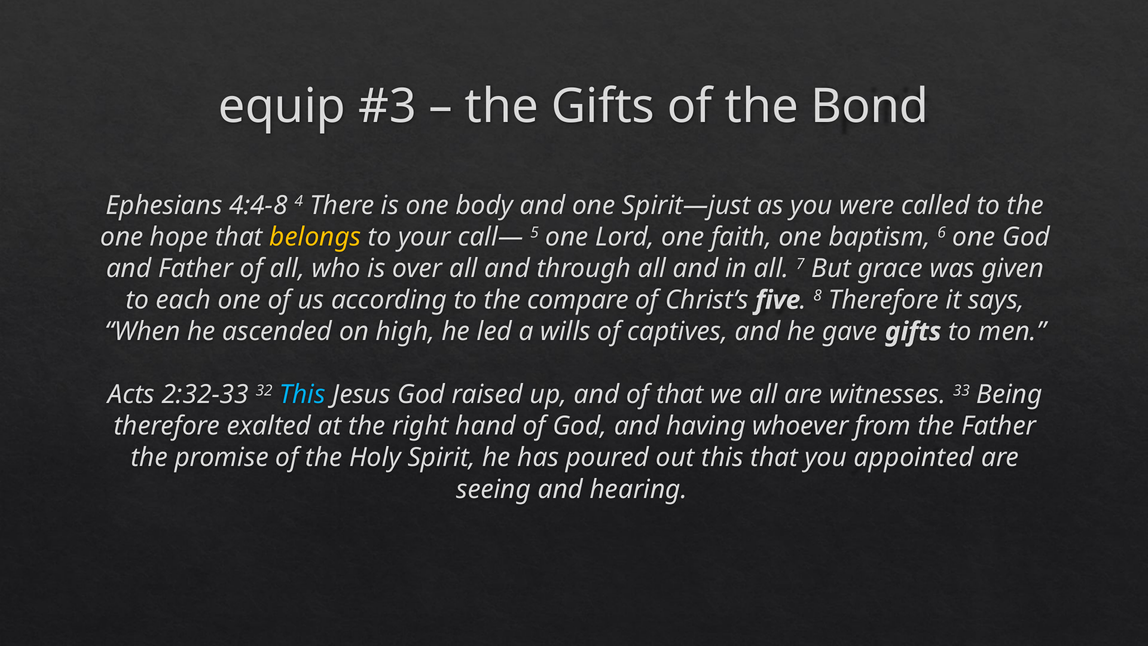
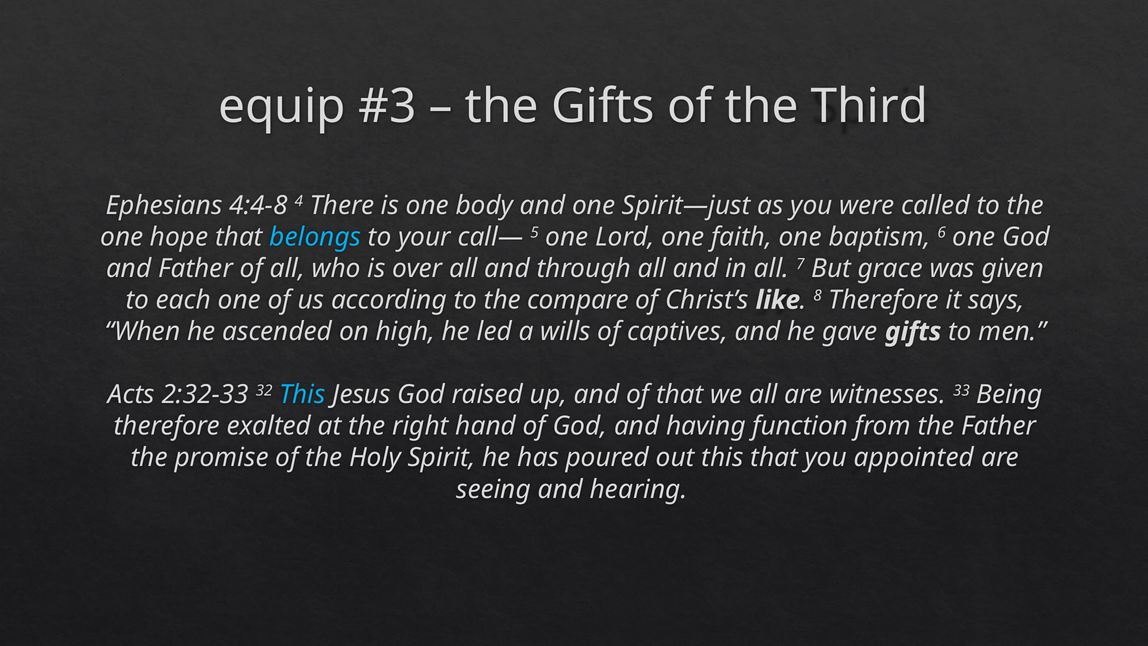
Bond: Bond -> Third
belongs colour: yellow -> light blue
five: five -> like
whoever: whoever -> function
